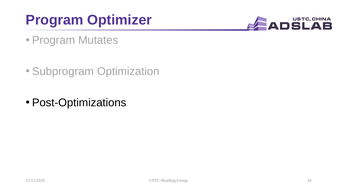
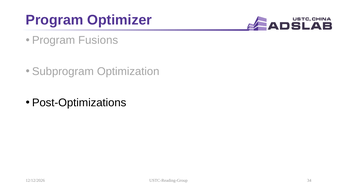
Mutates: Mutates -> Fusions
